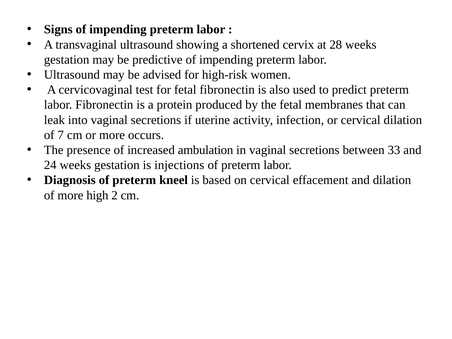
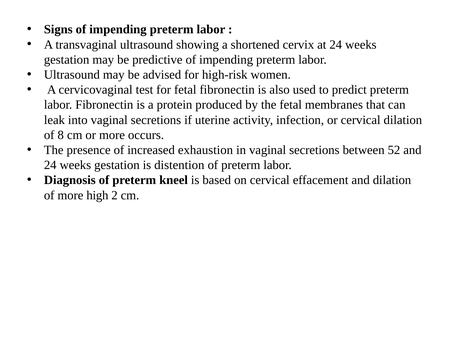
at 28: 28 -> 24
7: 7 -> 8
ambulation: ambulation -> exhaustion
33: 33 -> 52
injections: injections -> distention
